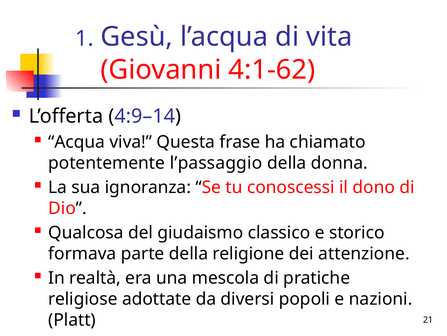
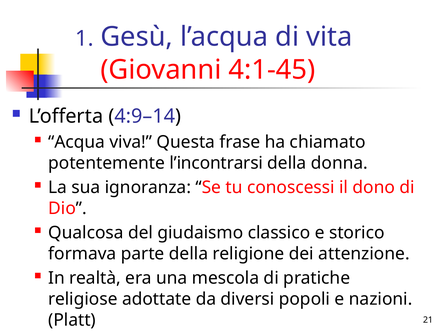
4:1-62: 4:1-62 -> 4:1-45
l’passaggio: l’passaggio -> l’incontrarsi
